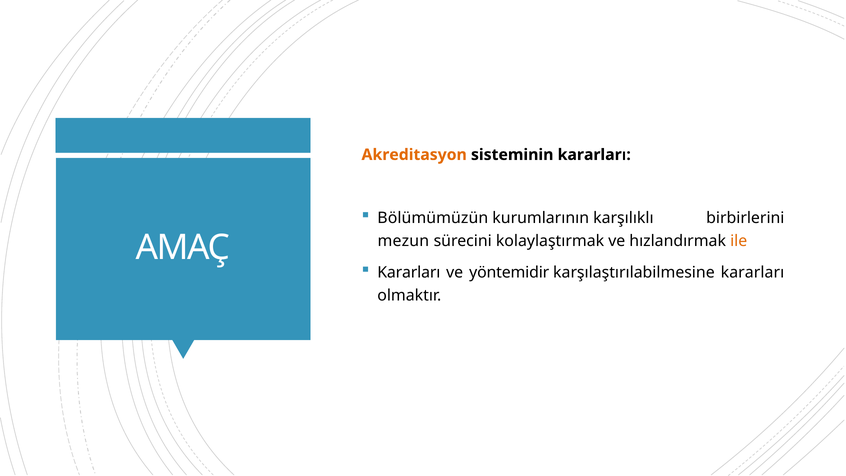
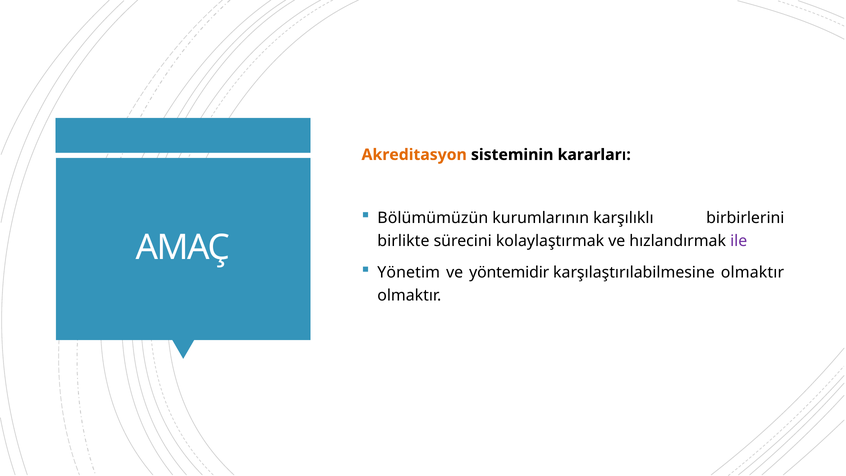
mezun: mezun -> birlikte
ile colour: orange -> purple
Kararları at (409, 272): Kararları -> Yönetim
karşılaştırılabilmesine kararları: kararları -> olmaktır
